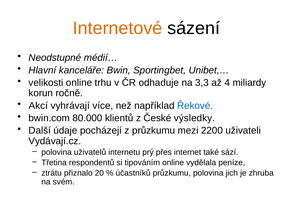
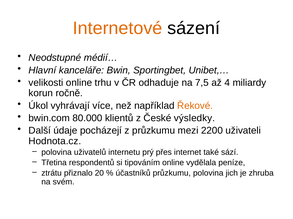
3,3: 3,3 -> 7,5
Akcí: Akcí -> Úkol
Řekové colour: blue -> orange
Vydávají.cz: Vydávají.cz -> Hodnota.cz
